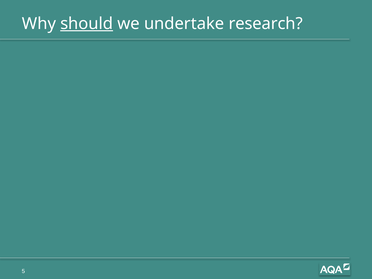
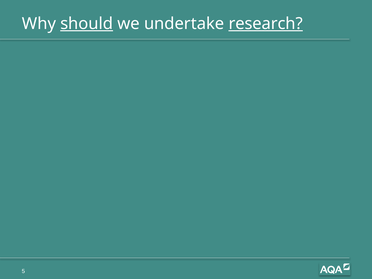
research underline: none -> present
